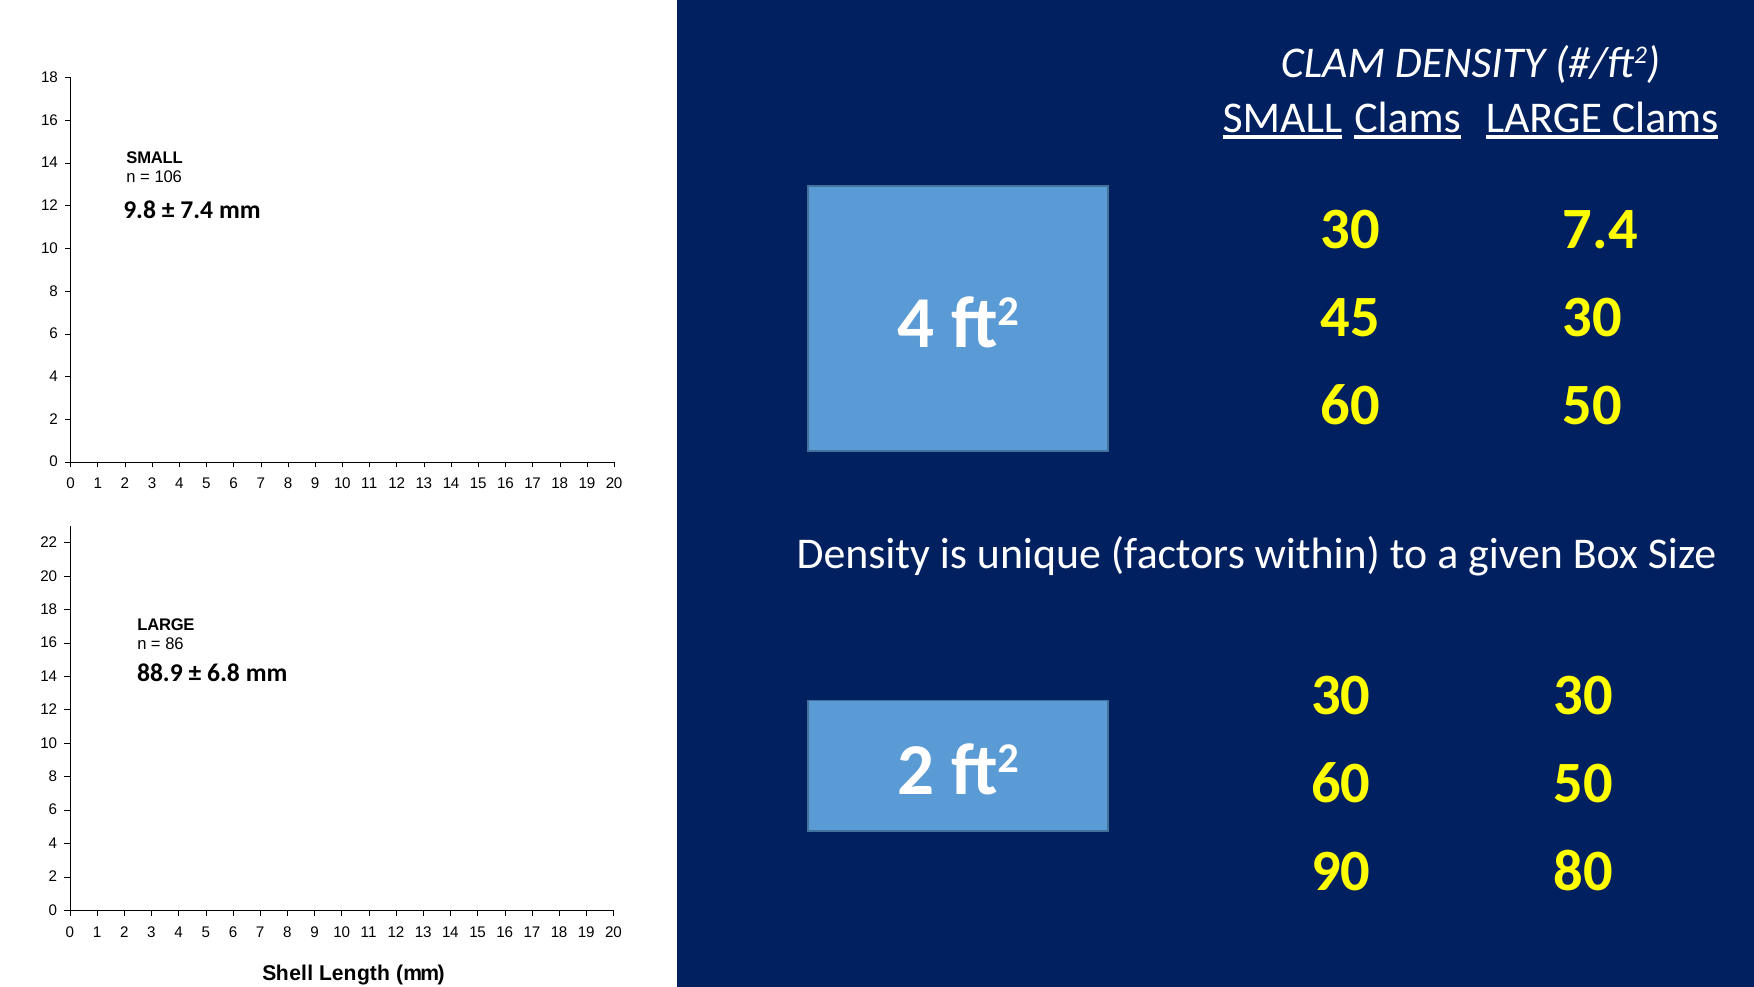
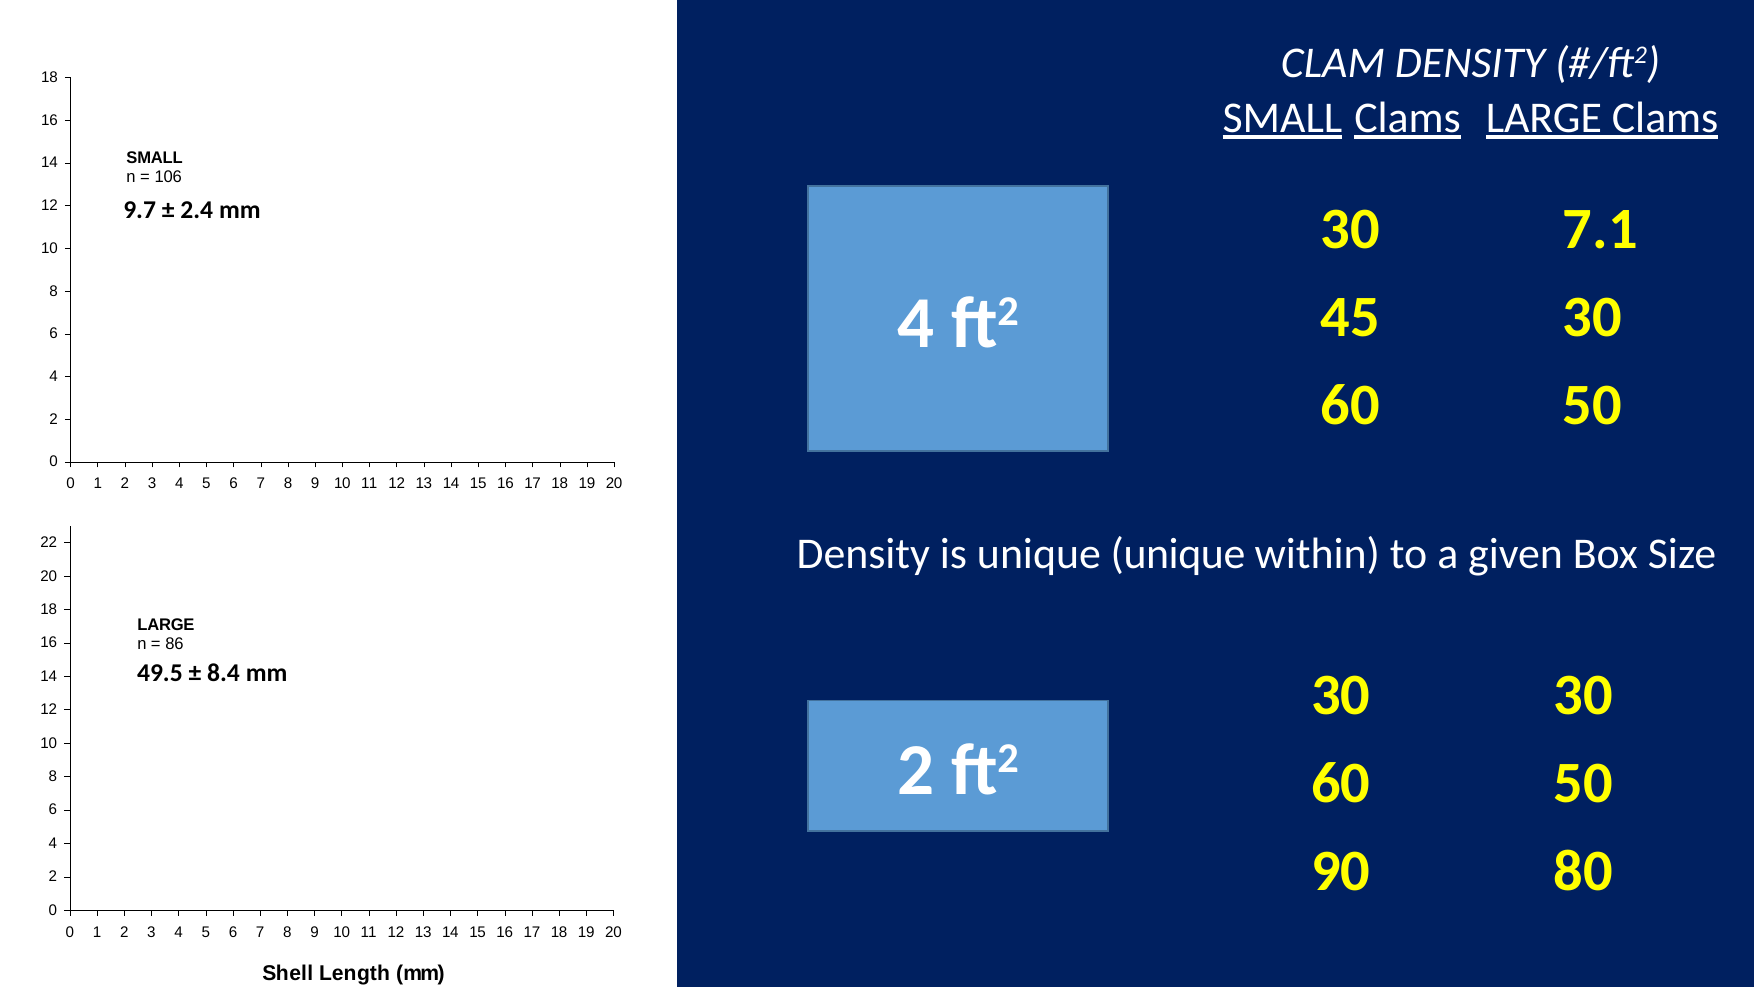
9.8: 9.8 -> 9.7
7.4 at (197, 210): 7.4 -> 2.4
7.4 at (1600, 229): 7.4 -> 7.1
unique factors: factors -> unique
88.9: 88.9 -> 49.5
6.8: 6.8 -> 8.4
